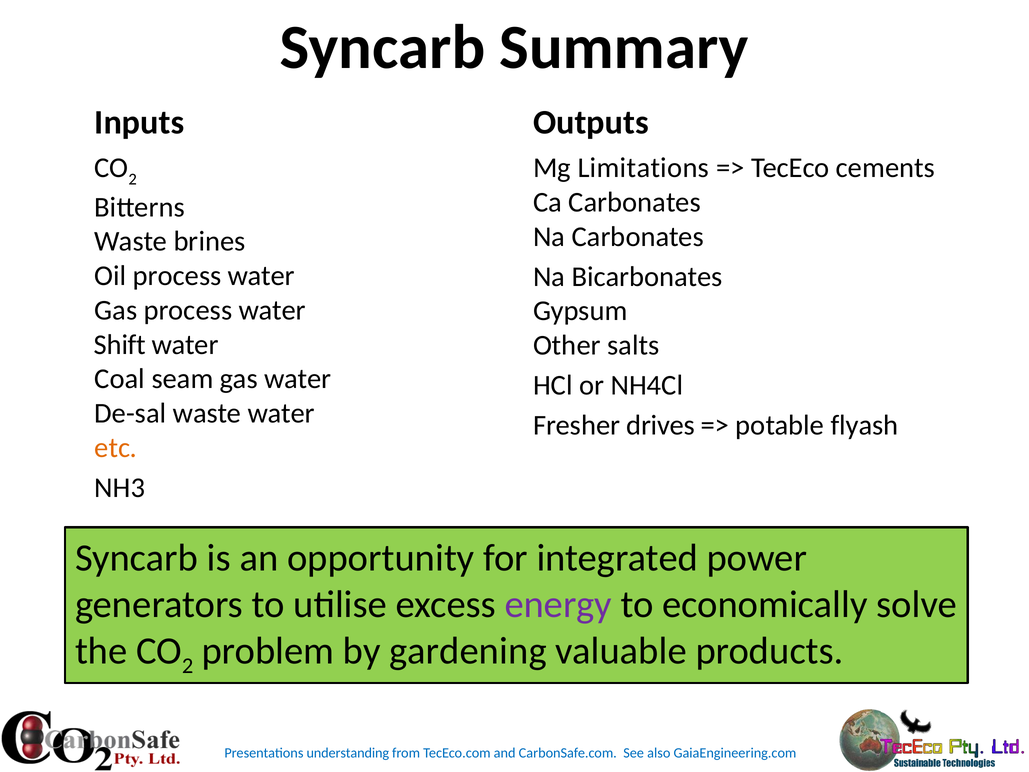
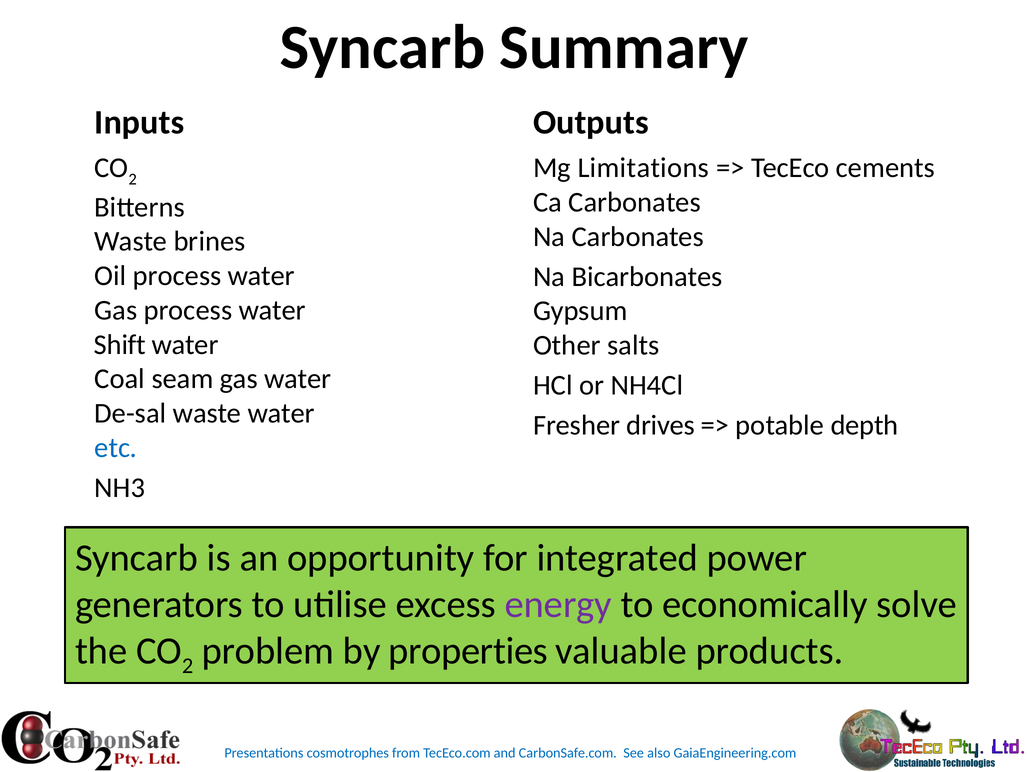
flyash: flyash -> depth
etc colour: orange -> blue
gardening: gardening -> properties
understanding: understanding -> cosmotrophes
